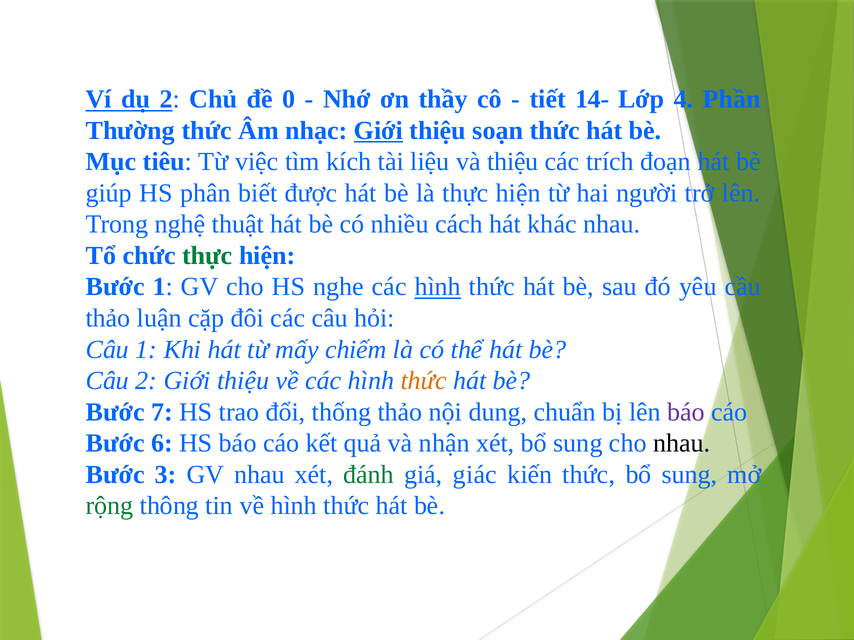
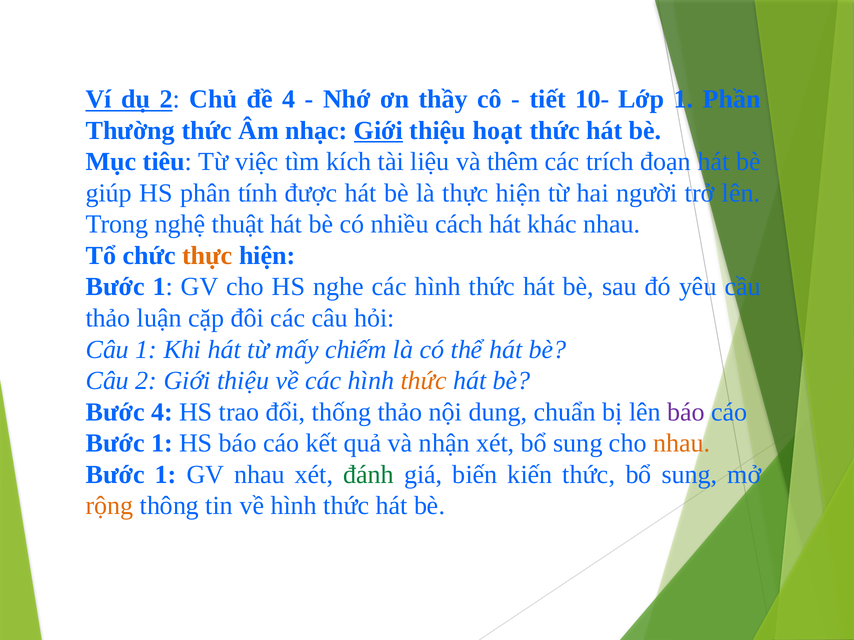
đề 0: 0 -> 4
14-: 14- -> 10-
Lớp 4: 4 -> 1
soạn: soạn -> hoạt
và thiệu: thiệu -> thêm
biết: biết -> tính
thực at (207, 256) colour: green -> orange
hình at (438, 287) underline: present -> none
Bước 7: 7 -> 4
6 at (162, 444): 6 -> 1
nhau at (682, 444) colour: black -> orange
3 at (166, 475): 3 -> 1
giác: giác -> biến
rộng colour: green -> orange
